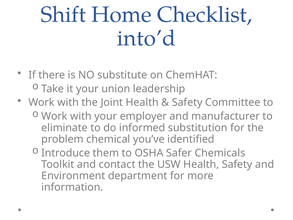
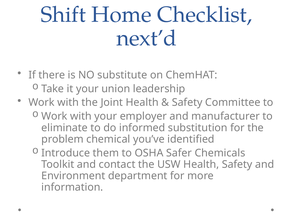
into’d: into’d -> next’d
